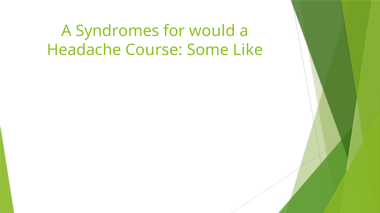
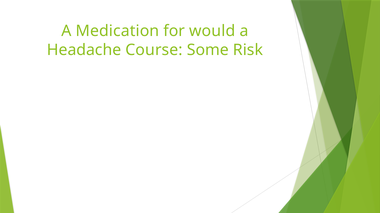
Syndromes: Syndromes -> Medication
Like: Like -> Risk
